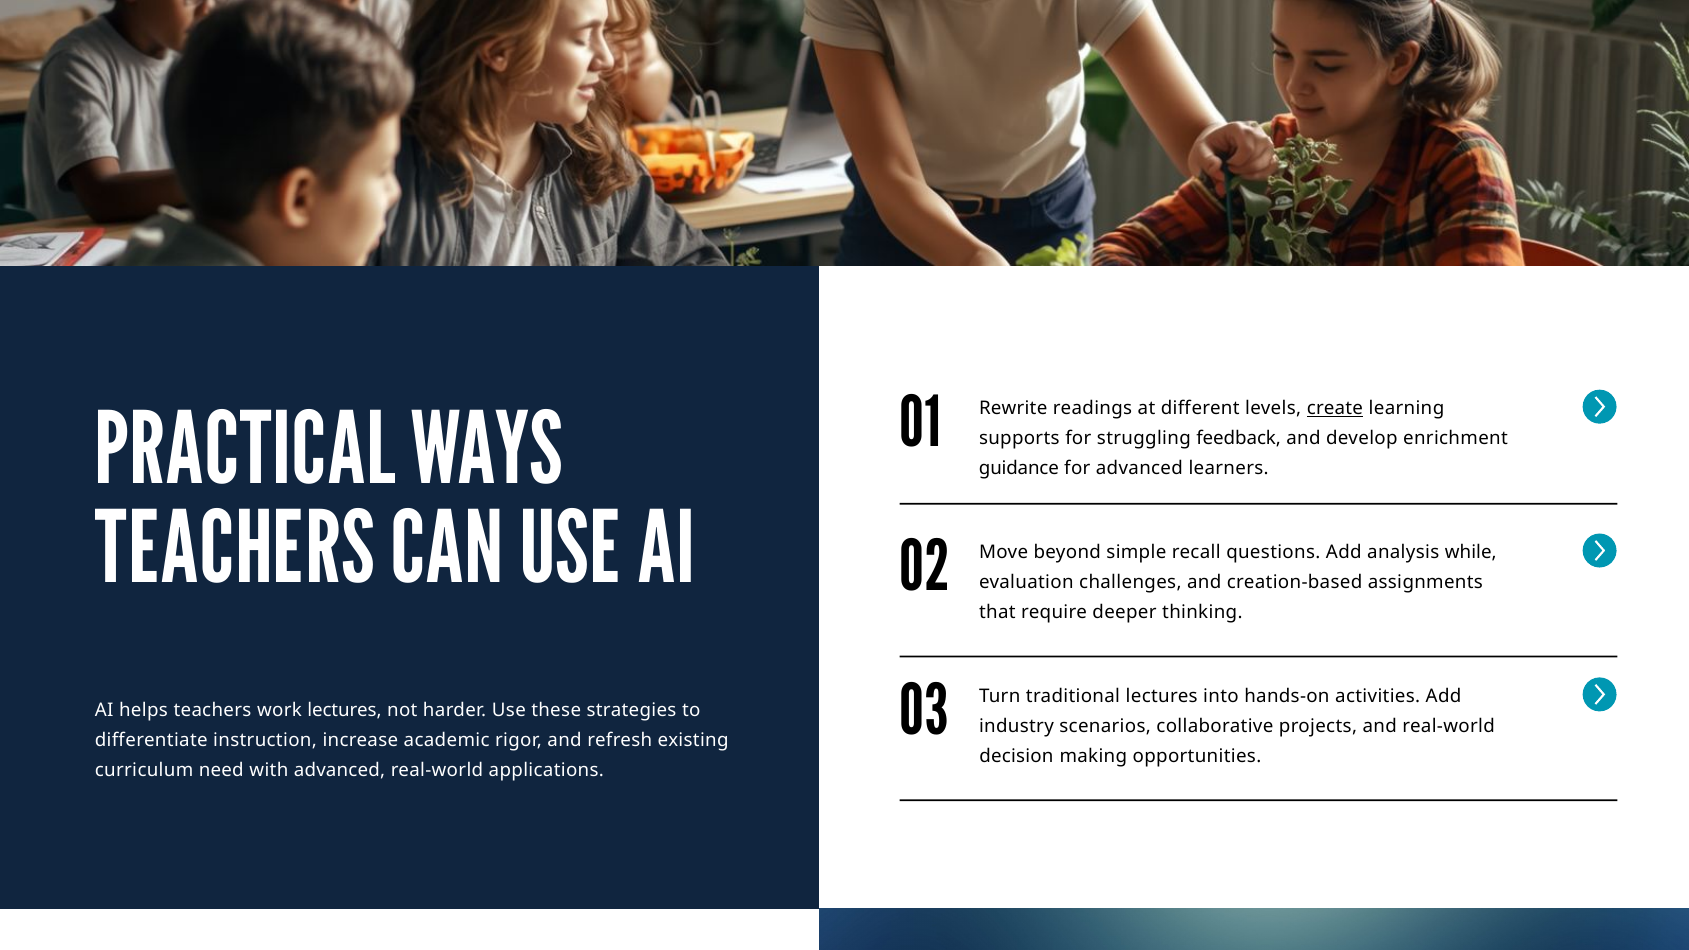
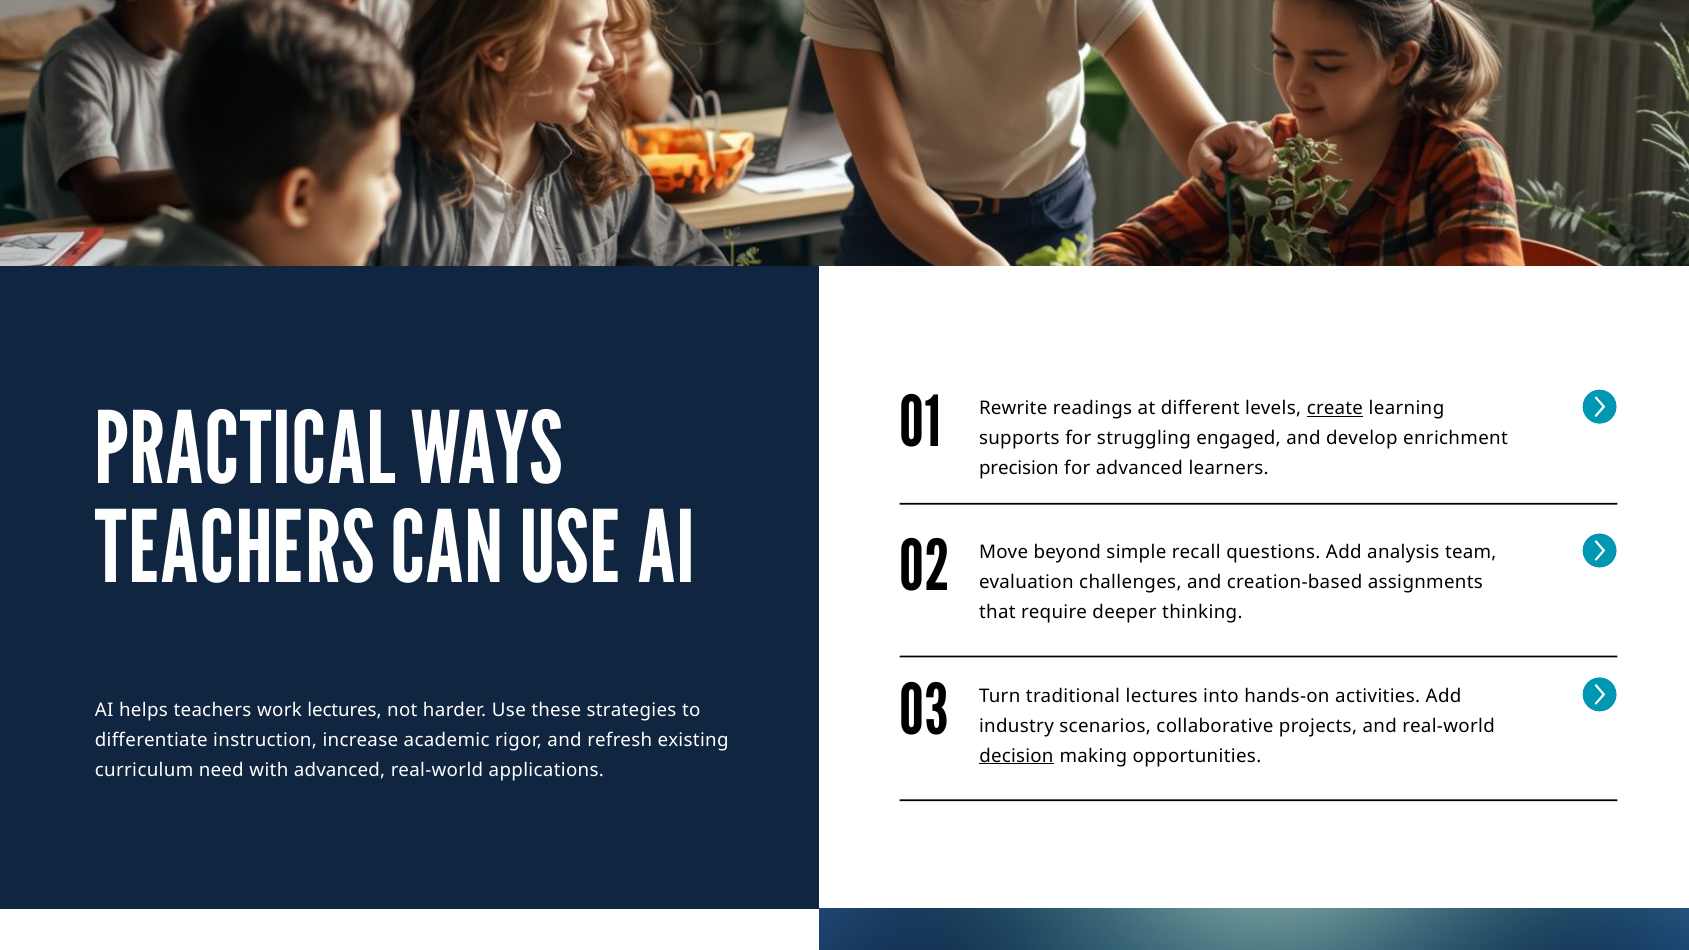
feedback: feedback -> engaged
guidance: guidance -> precision
while: while -> team
decision underline: none -> present
